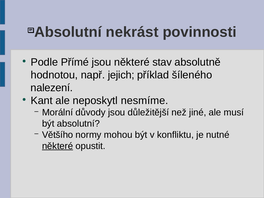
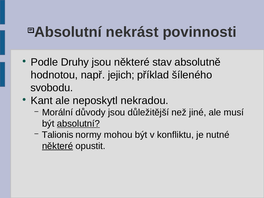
Přímé: Přímé -> Druhy
nalezení: nalezení -> svobodu
nesmíme: nesmíme -> nekradou
absolutní at (78, 124) underline: none -> present
Většího: Většího -> Talionis
